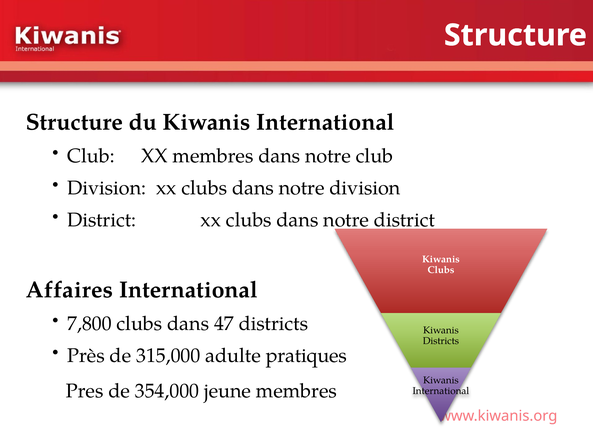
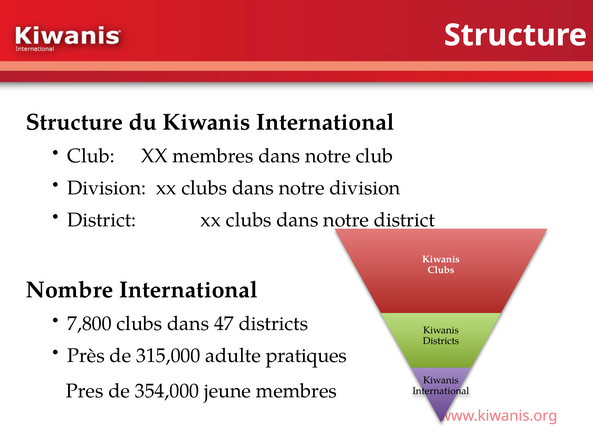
Affaires: Affaires -> Nombre
